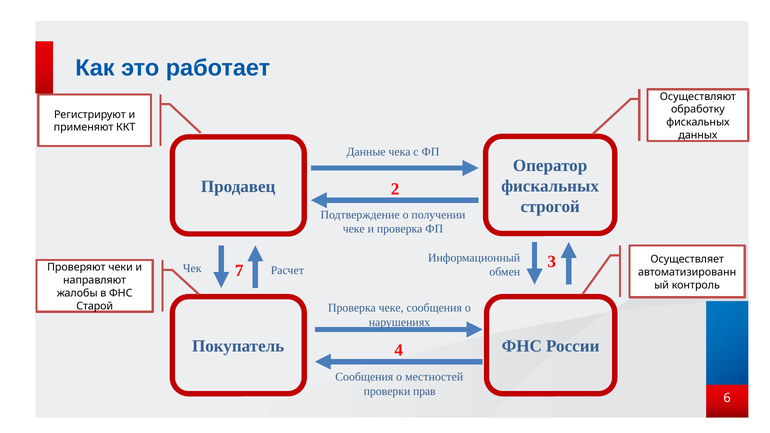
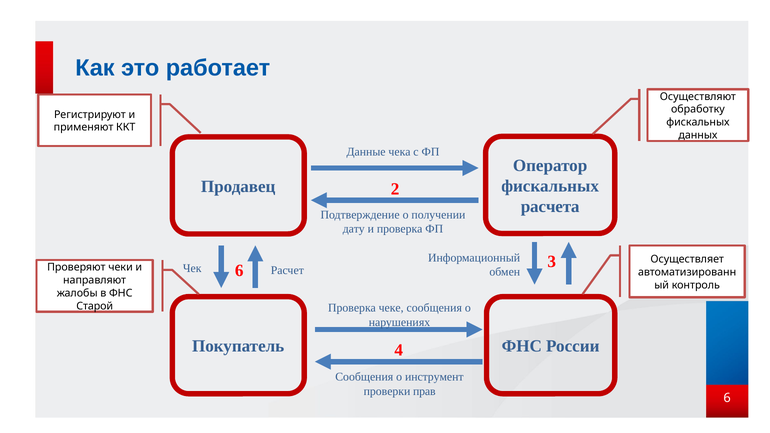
строгой: строгой -> расчета
чеке at (354, 229): чеке -> дату
Чек 7: 7 -> 6
местностей: местностей -> инструмент
